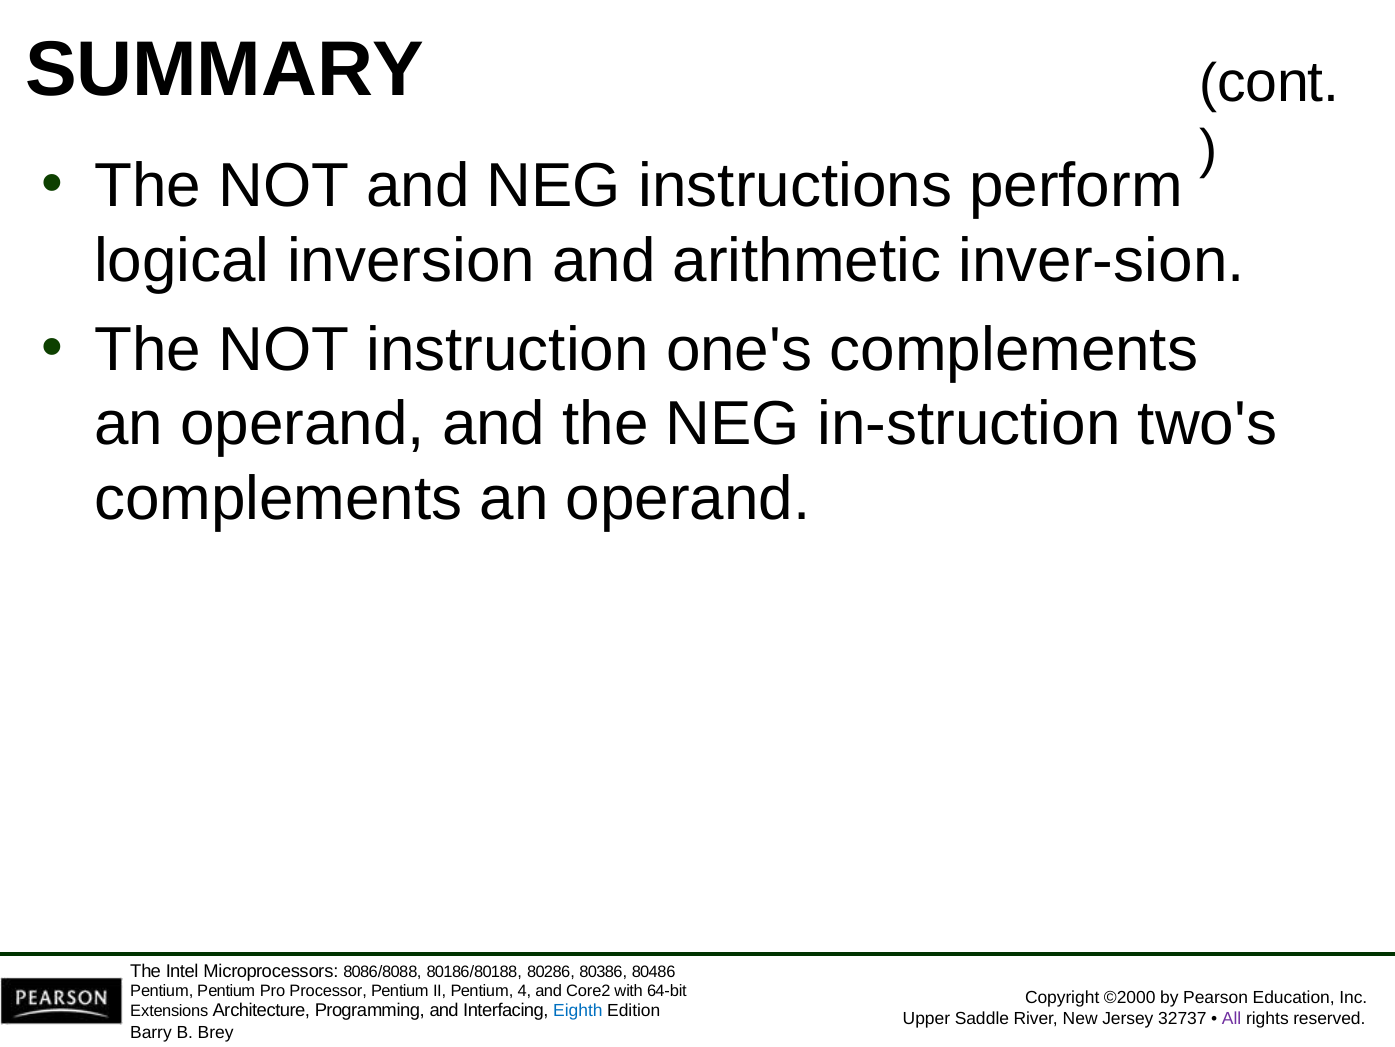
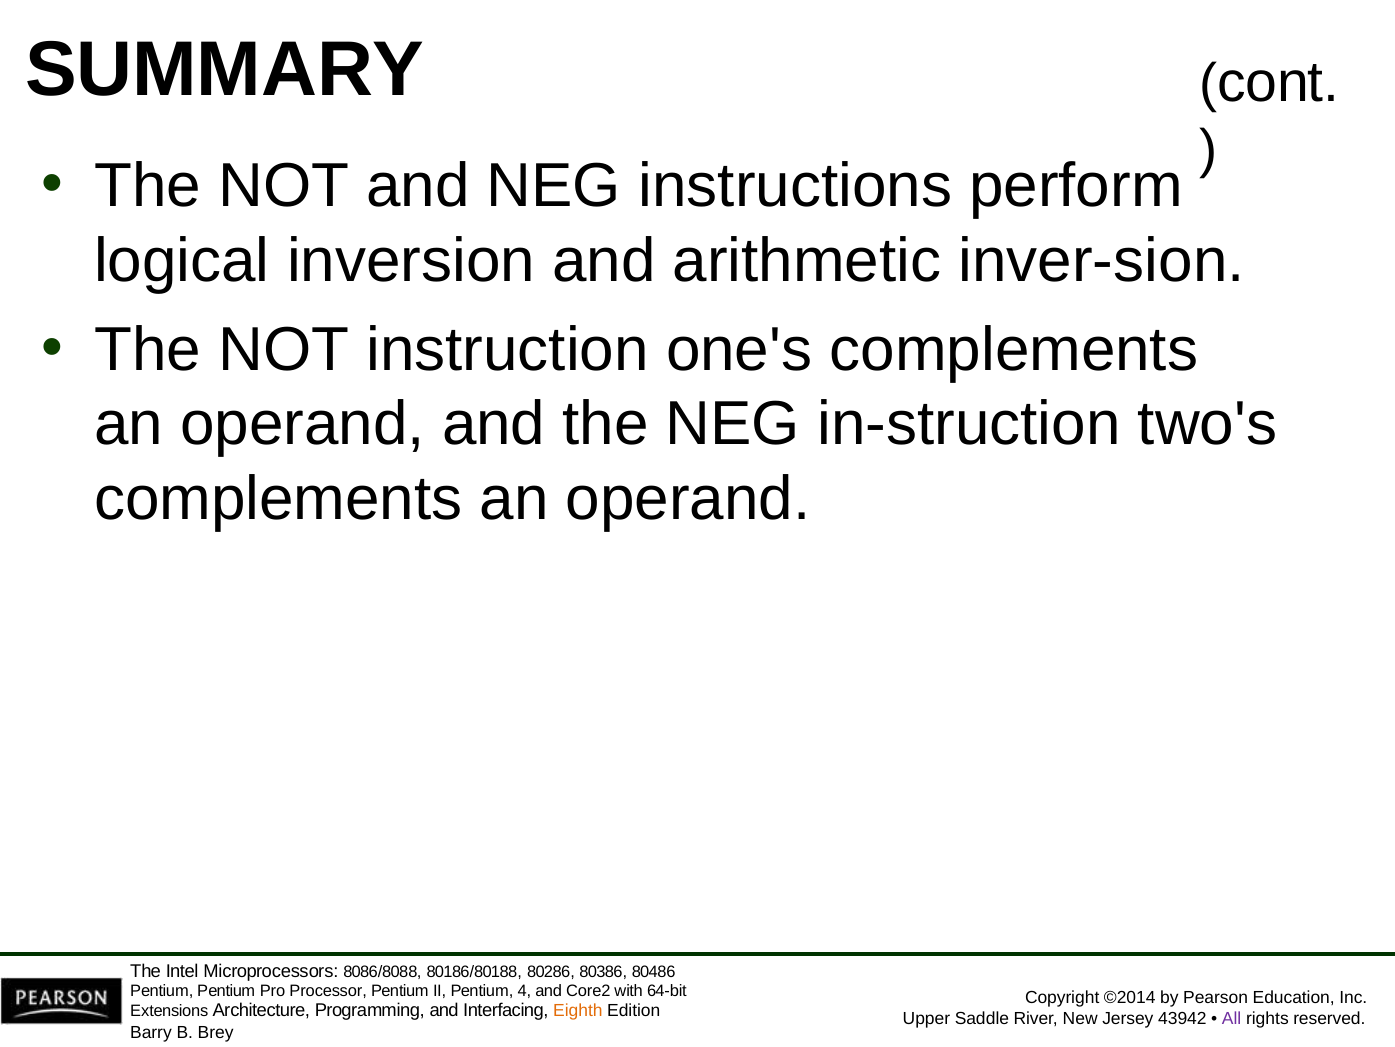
©2000: ©2000 -> ©2014
Eighth colour: blue -> orange
32737: 32737 -> 43942
